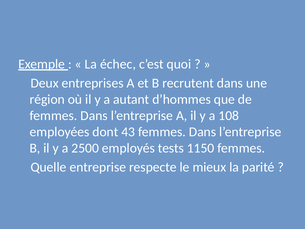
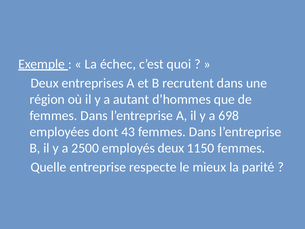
108: 108 -> 698
employés tests: tests -> deux
